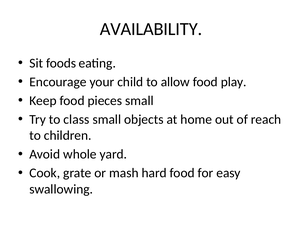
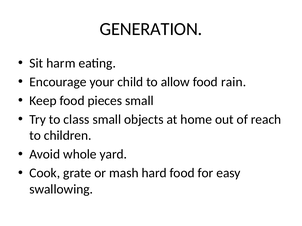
AVAILABILITY: AVAILABILITY -> GENERATION
foods: foods -> harm
play: play -> rain
